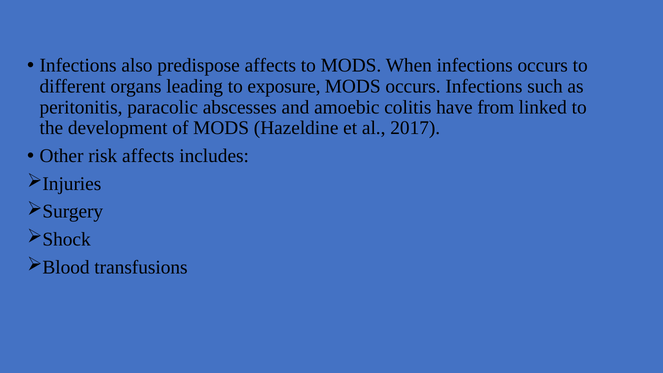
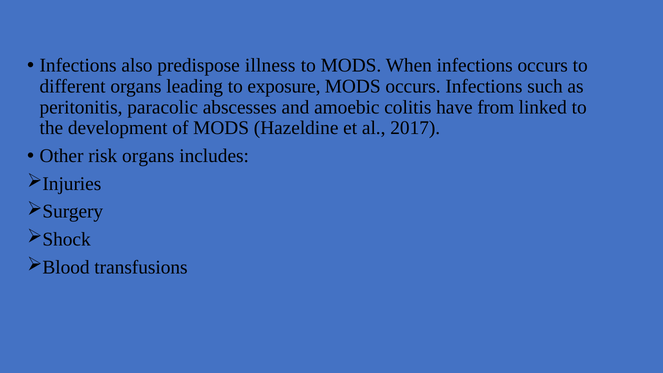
predispose affects: affects -> illness
risk affects: affects -> organs
